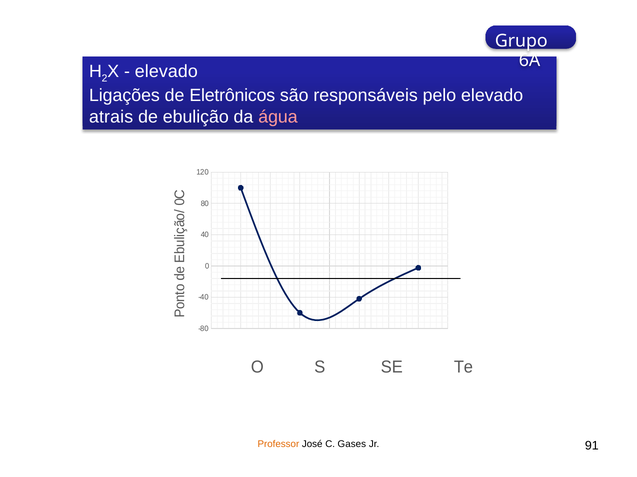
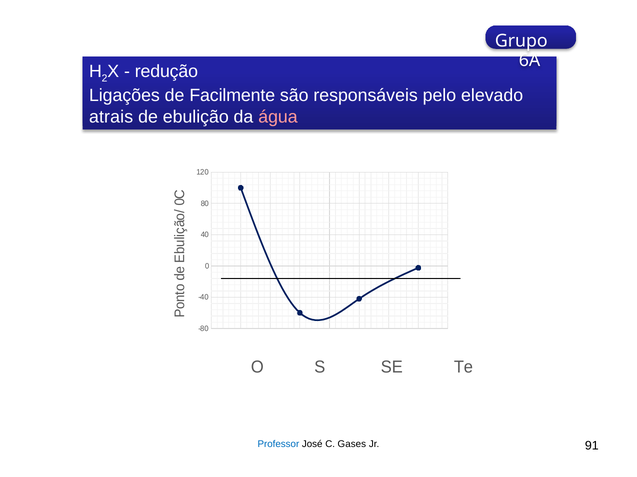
elevado at (166, 72): elevado -> redução
Eletrônicos: Eletrônicos -> Facilmente
Professor colour: orange -> blue
